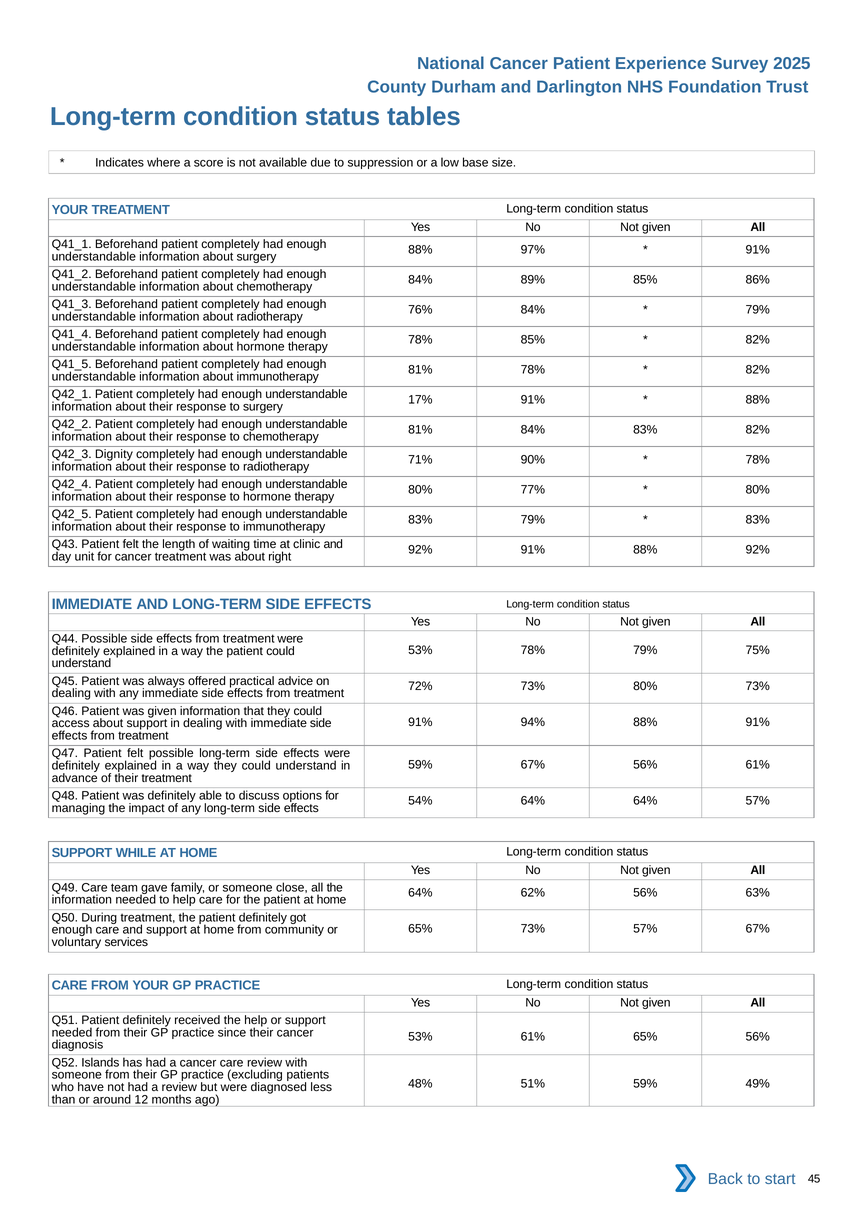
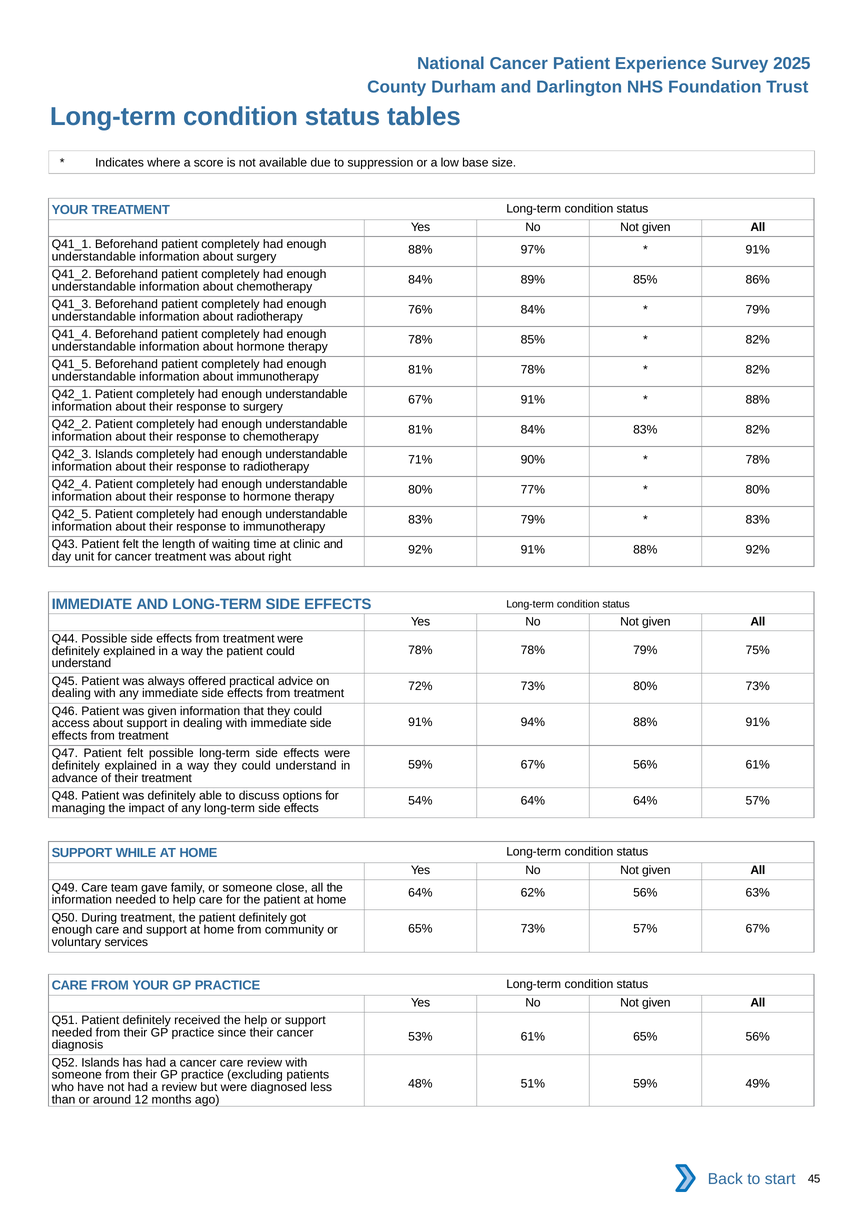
17% at (420, 399): 17% -> 67%
Dignity at (114, 454): Dignity -> Islands
53% at (420, 650): 53% -> 78%
